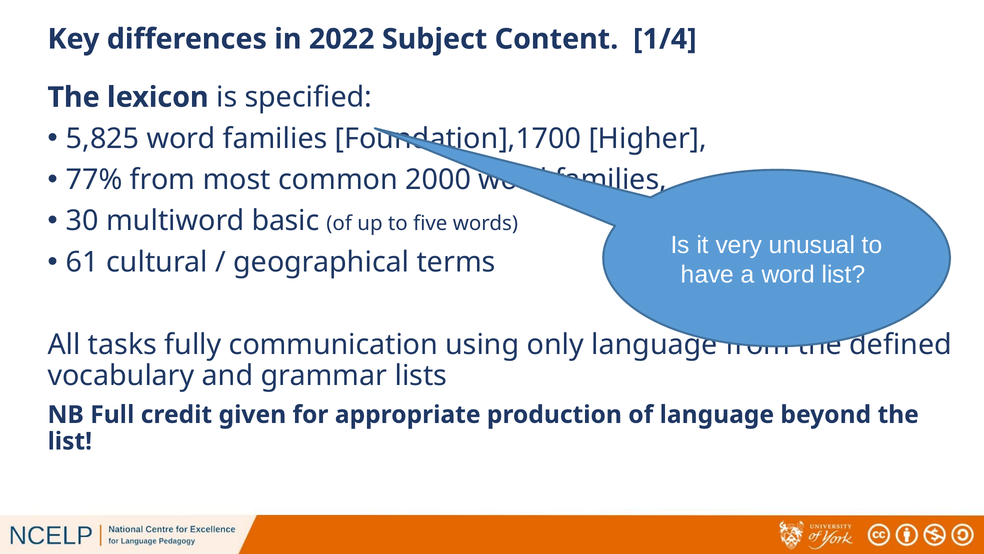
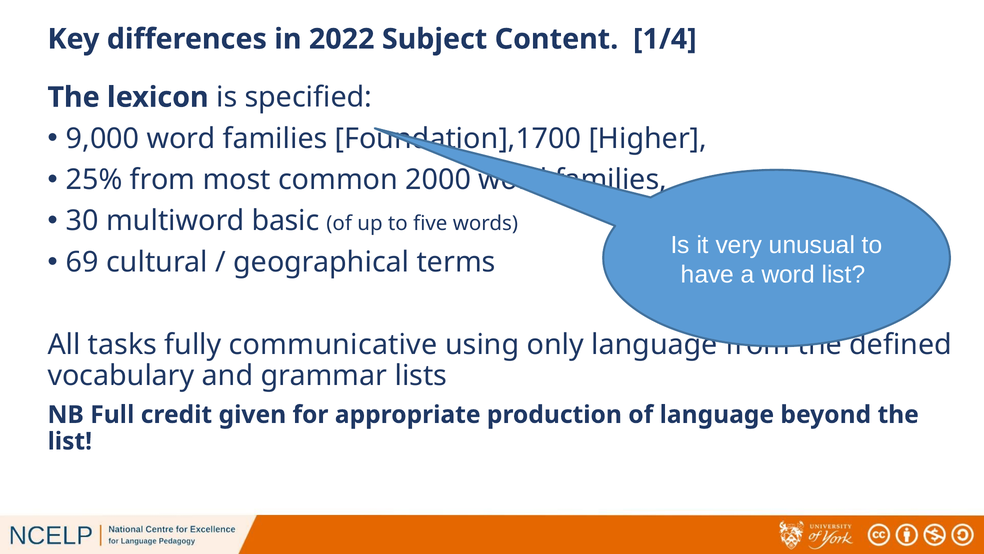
5,825: 5,825 -> 9,000
77%: 77% -> 25%
61: 61 -> 69
communication: communication -> communicative
